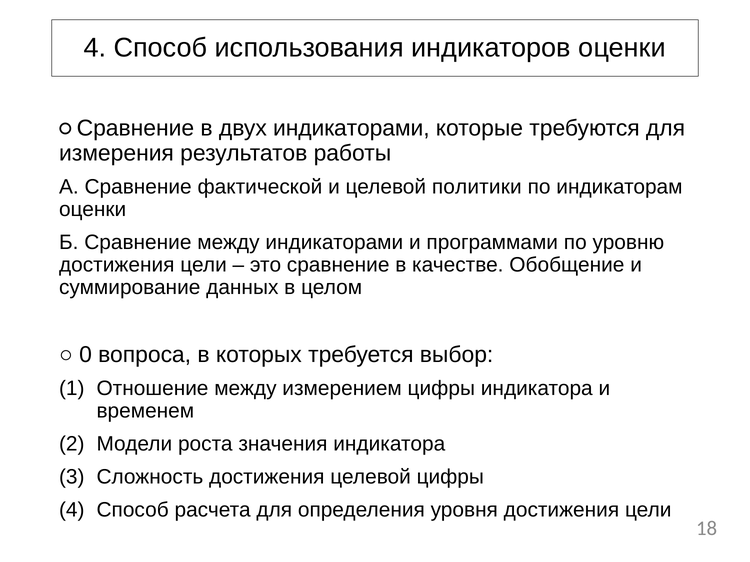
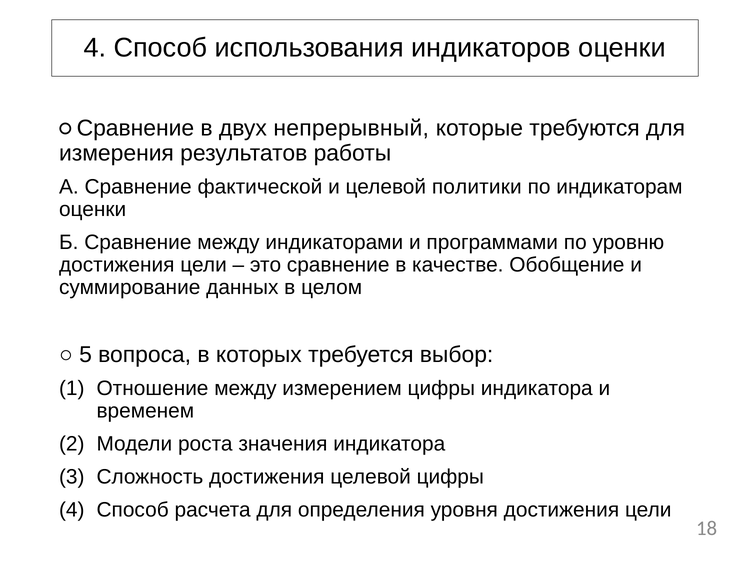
двух индикаторами: индикаторами -> непрерывный
0: 0 -> 5
